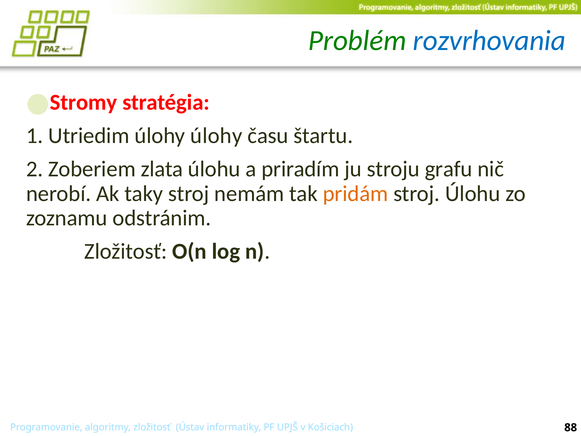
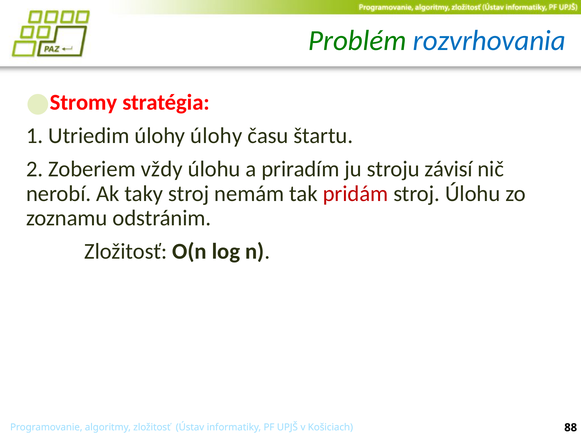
zlata: zlata -> vždy
grafu: grafu -> závisí
pridám colour: orange -> red
